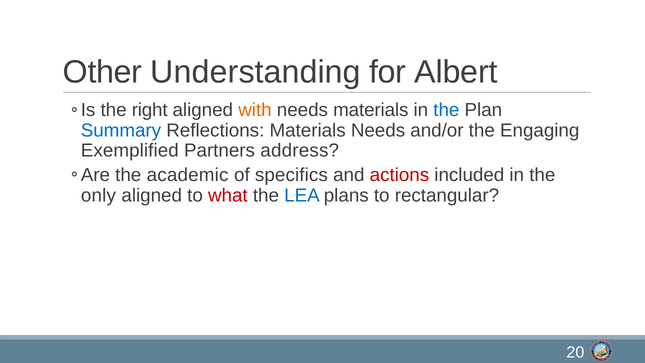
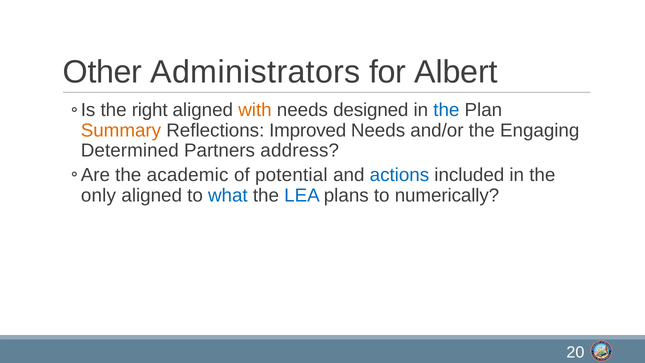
Understanding: Understanding -> Administrators
needs materials: materials -> designed
Summary colour: blue -> orange
Reflections Materials: Materials -> Improved
Exemplified: Exemplified -> Determined
specifics: specifics -> potential
actions colour: red -> blue
what colour: red -> blue
rectangular: rectangular -> numerically
